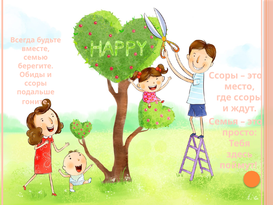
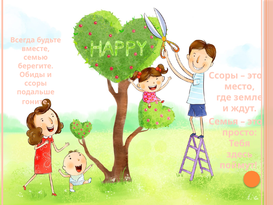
где ссоры: ссоры -> земле
